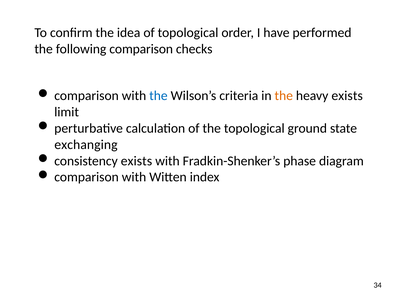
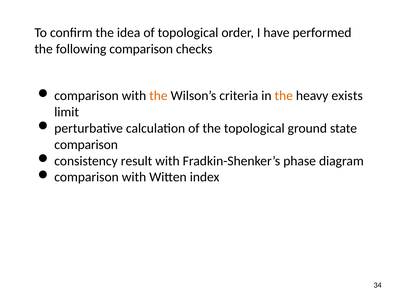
the at (158, 96) colour: blue -> orange
exchanging at (86, 144): exchanging -> comparison
consistency exists: exists -> result
